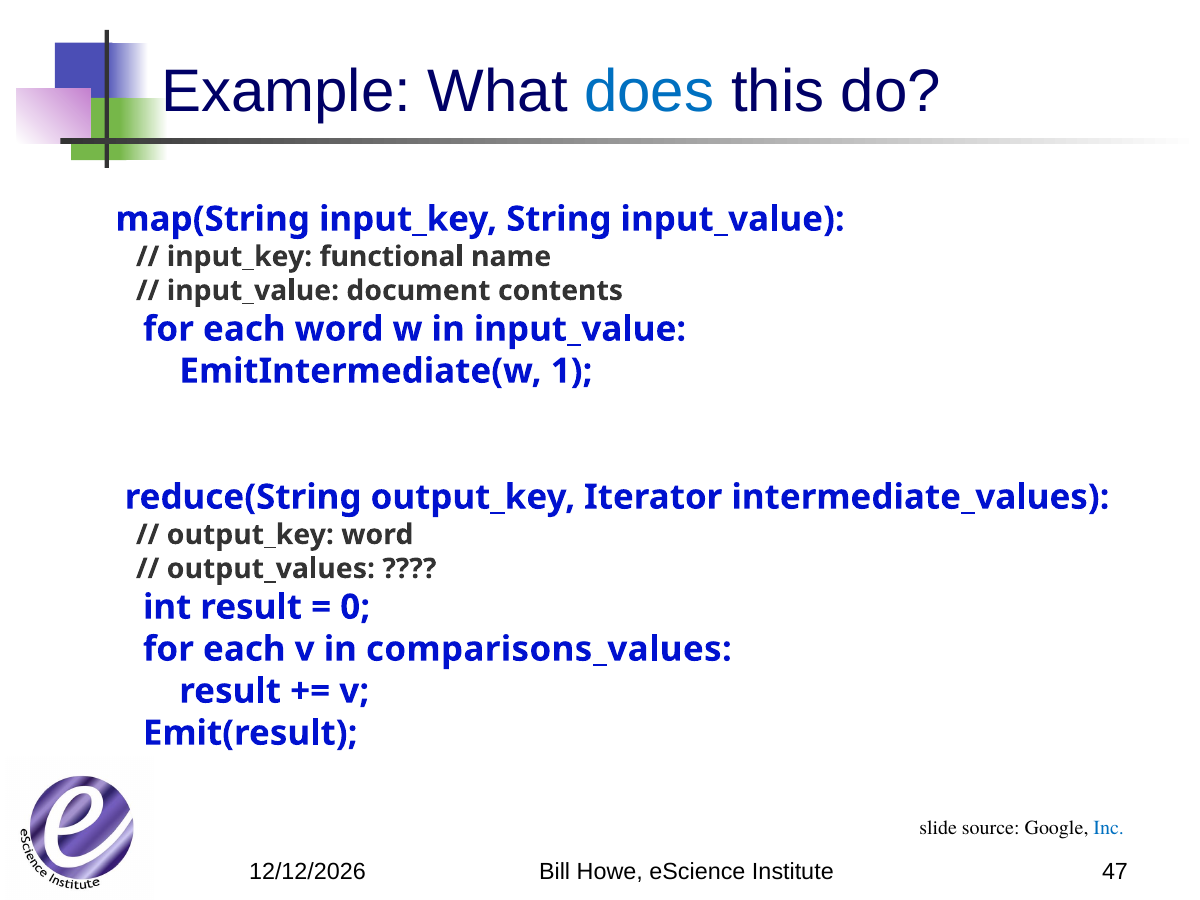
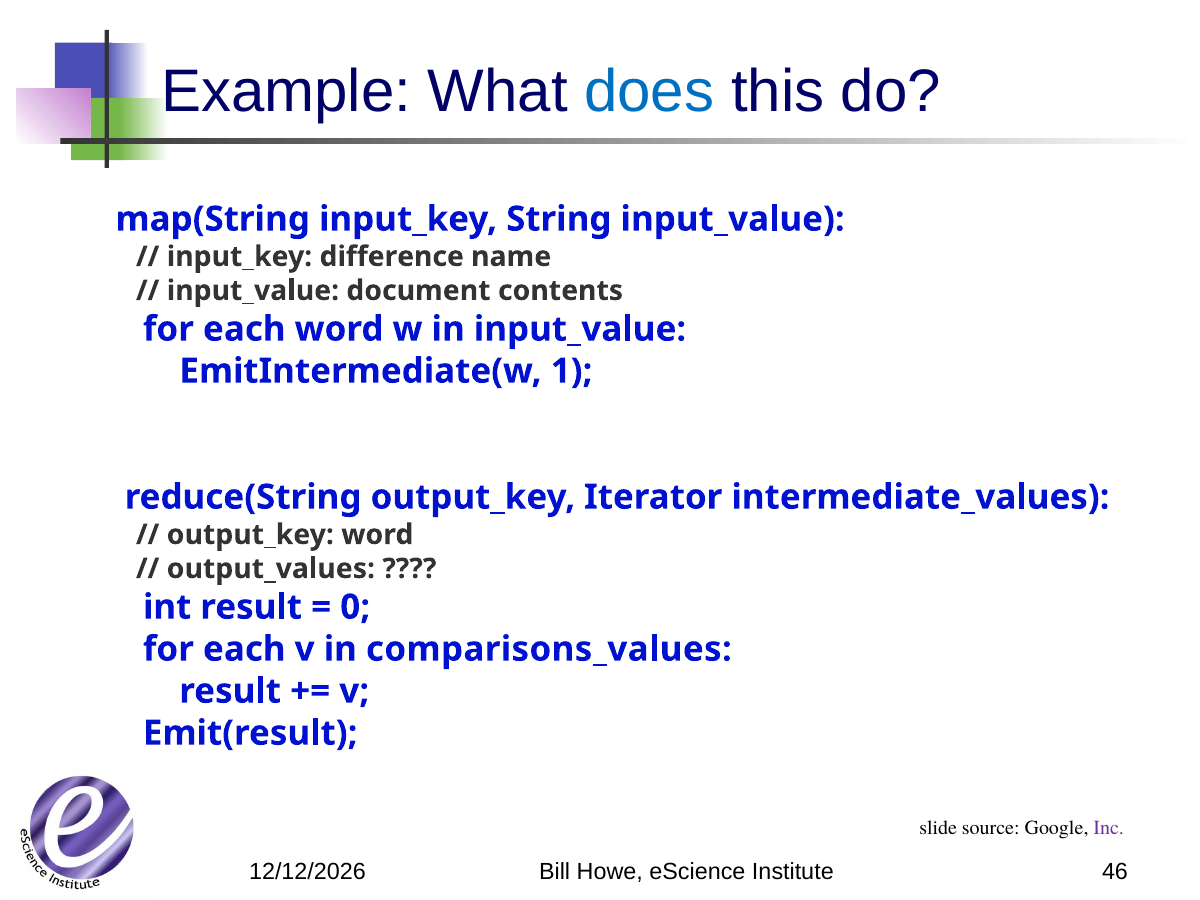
functional: functional -> difference
Inc colour: blue -> purple
47: 47 -> 46
